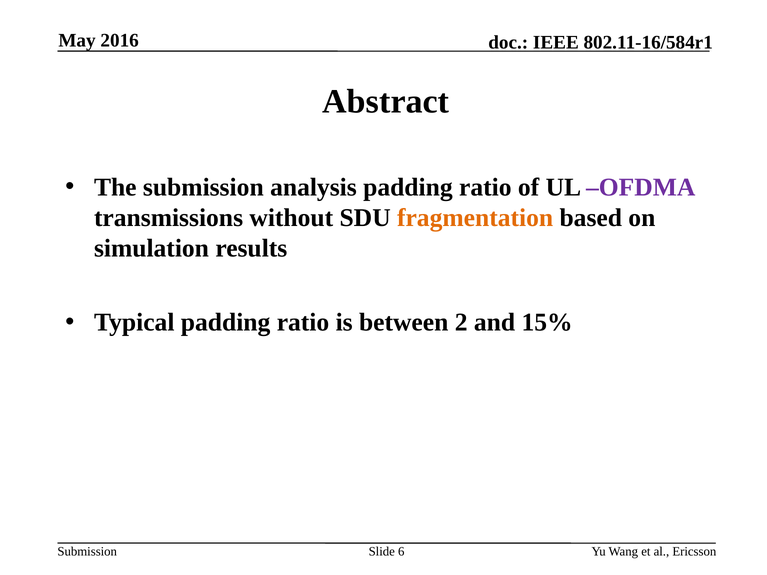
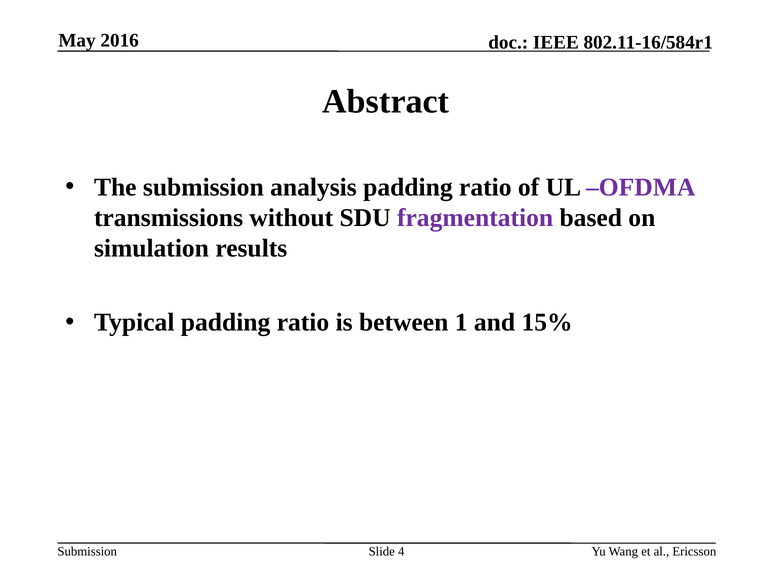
fragmentation colour: orange -> purple
2: 2 -> 1
6: 6 -> 4
